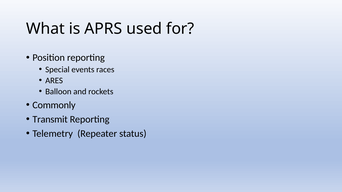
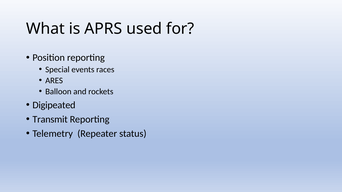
Commonly: Commonly -> Digipeated
